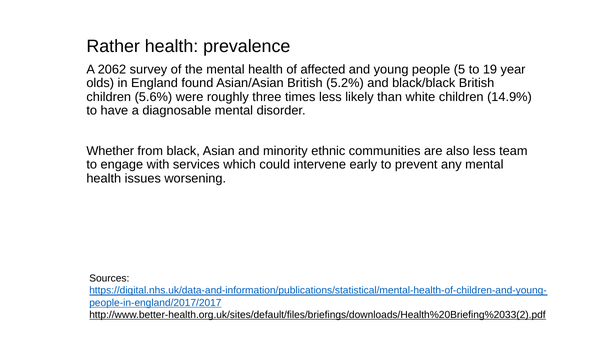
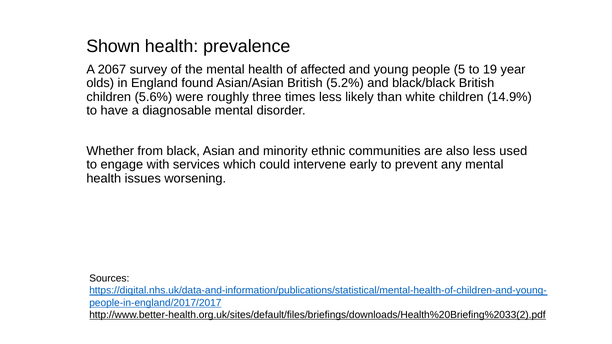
Rather: Rather -> Shown
2062: 2062 -> 2067
team: team -> used
